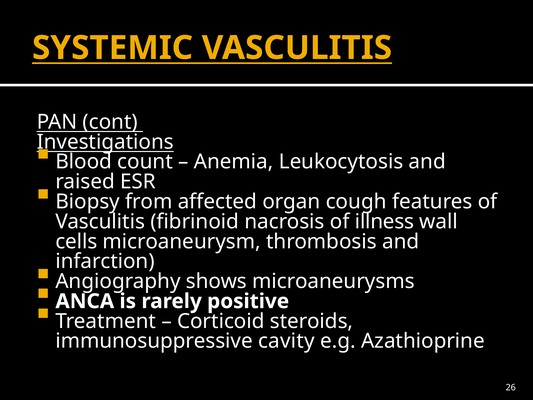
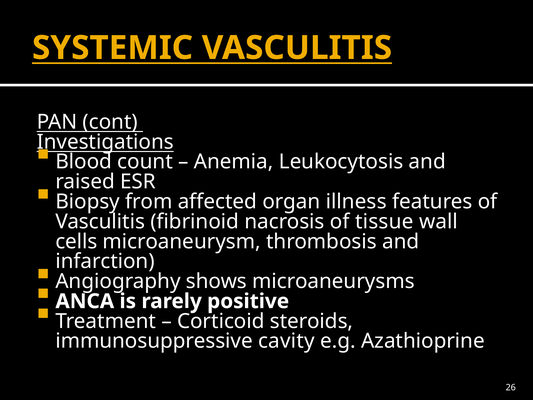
cough: cough -> illness
illness: illness -> tissue
